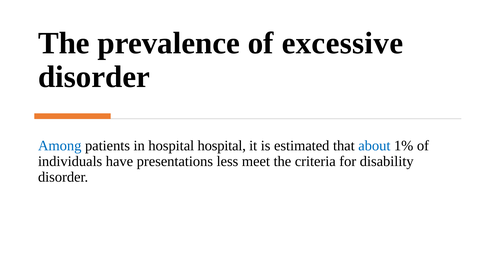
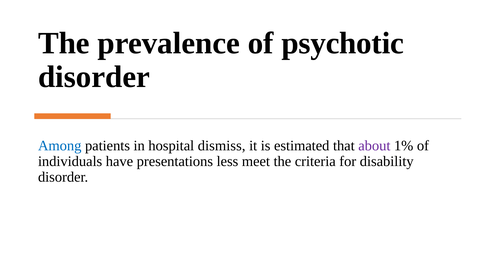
excessive: excessive -> psychotic
hospital hospital: hospital -> dismiss
about colour: blue -> purple
